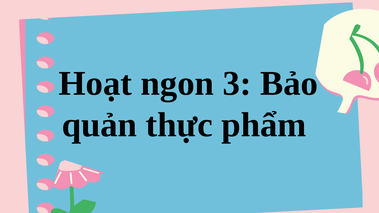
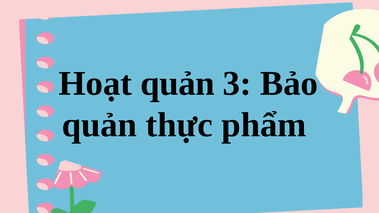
Hoạt ngon: ngon -> quản
